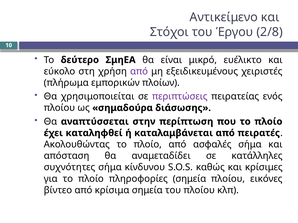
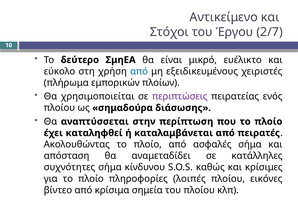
2/8: 2/8 -> 2/7
από at (139, 71) colour: purple -> blue
πληροφορίες σημεία: σημεία -> λοιπές
